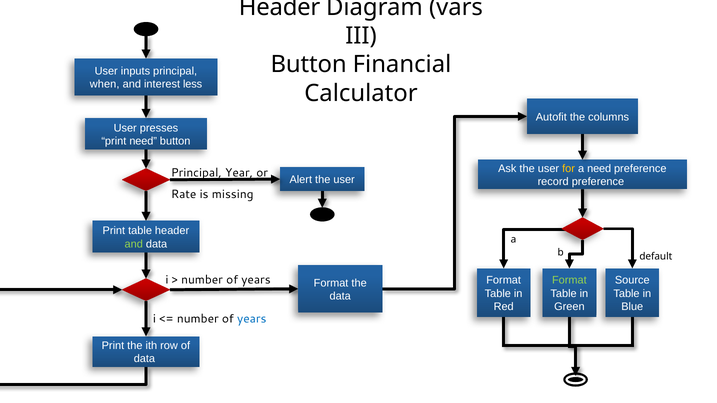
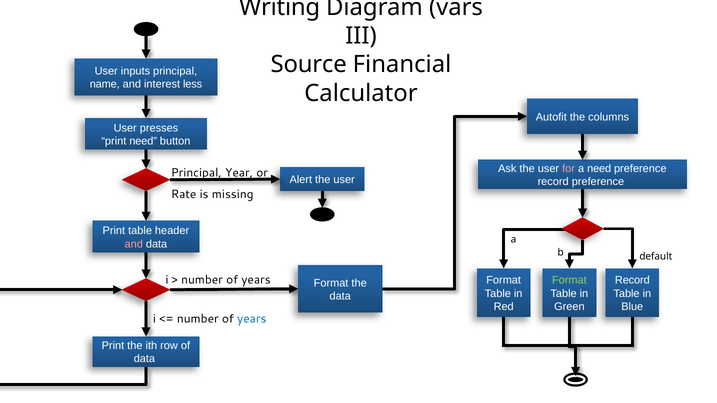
Header at (280, 7): Header -> Writing
Button at (309, 65): Button -> Source
when: when -> name
for colour: yellow -> pink
and at (134, 244) colour: light green -> pink
Source at (632, 281): Source -> Record
